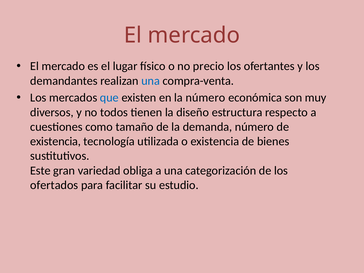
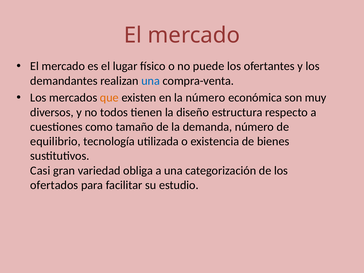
precio: precio -> puede
que colour: blue -> orange
existencia at (55, 141): existencia -> equilibrio
Este: Este -> Casi
